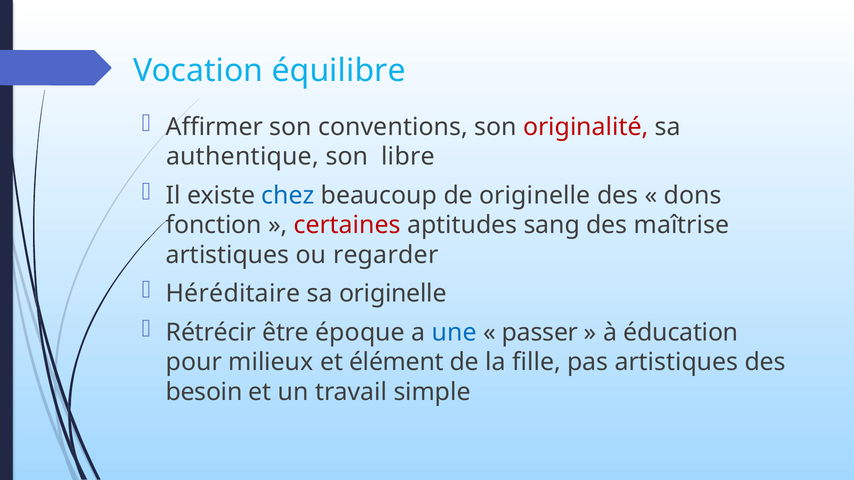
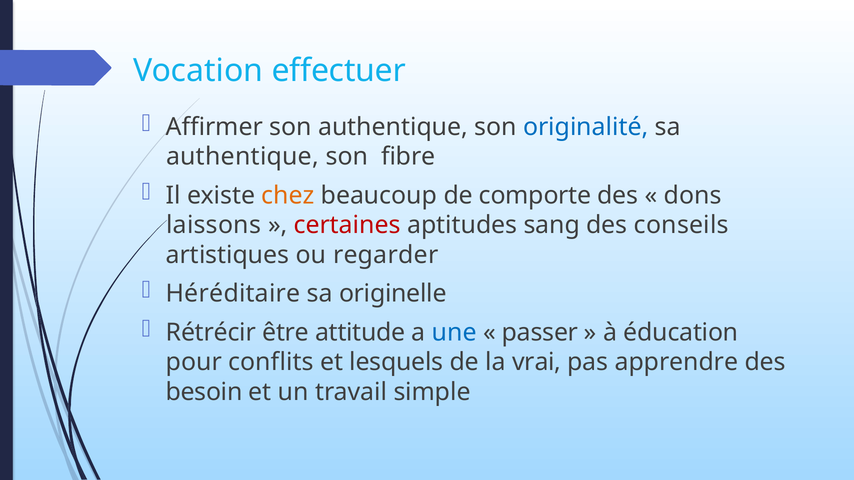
équilibre: équilibre -> effectuer
son conventions: conventions -> authentique
originalité colour: red -> blue
libre: libre -> fibre
chez colour: blue -> orange
de originelle: originelle -> comporte
fonction: fonction -> laissons
maîtrise: maîtrise -> conseils
époque: époque -> attitude
milieux: milieux -> conflits
élément: élément -> lesquels
fille: fille -> vrai
pas artistiques: artistiques -> apprendre
